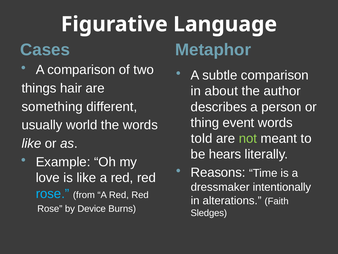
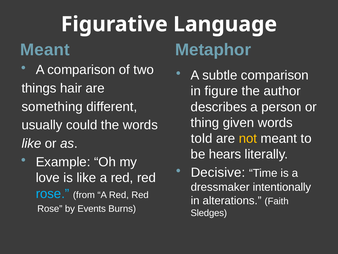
Cases at (45, 50): Cases -> Meant
about: about -> figure
event: event -> given
world: world -> could
not colour: light green -> yellow
Reasons: Reasons -> Decisive
Device: Device -> Events
